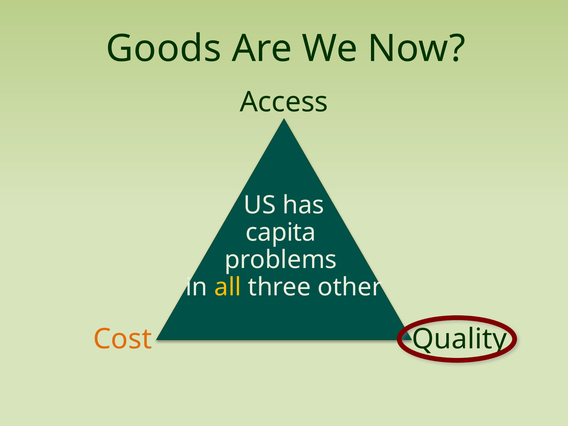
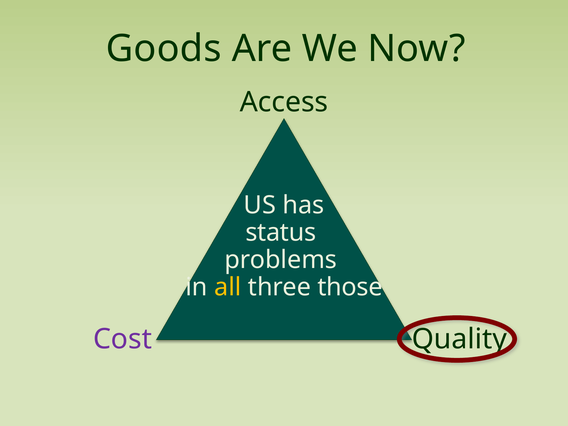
capita: capita -> status
other: other -> those
Cost colour: orange -> purple
